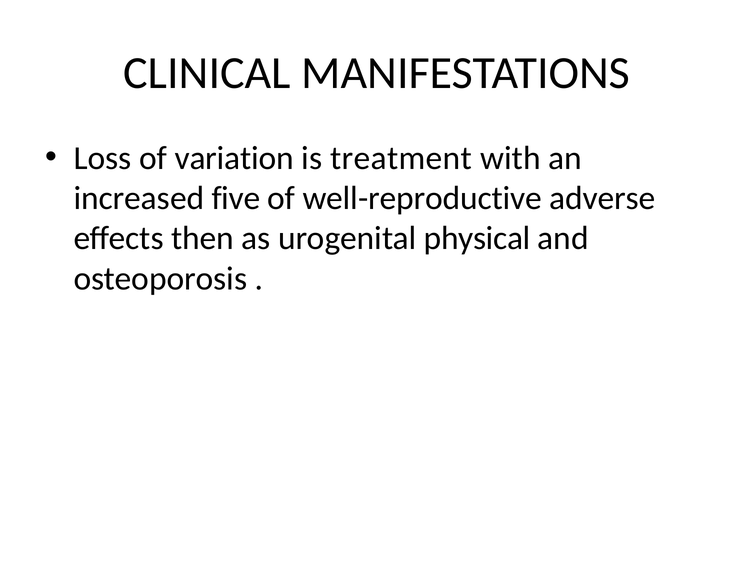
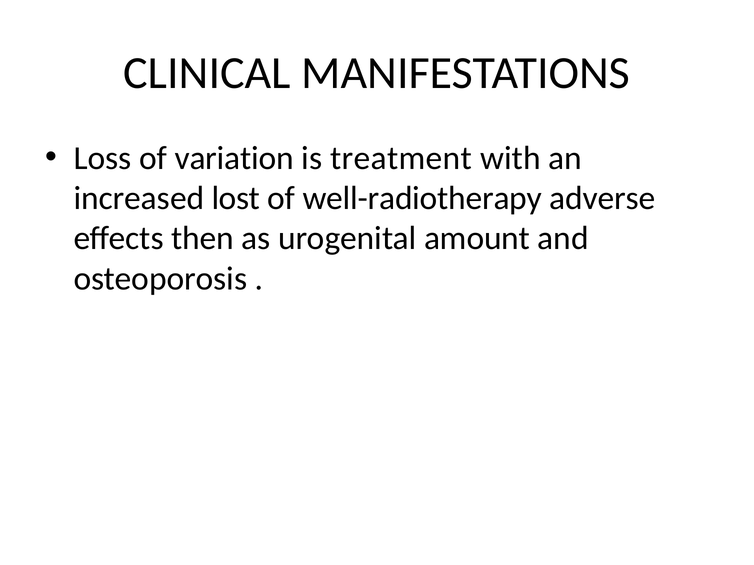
five: five -> lost
well-reproductive: well-reproductive -> well-radiotherapy
physical: physical -> amount
